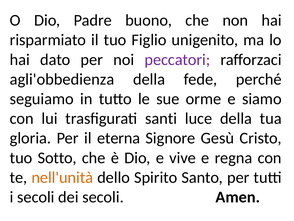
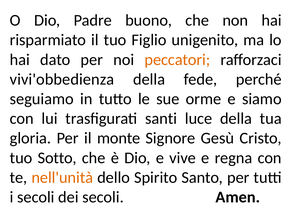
peccatori colour: purple -> orange
agli'obbedienza: agli'obbedienza -> vivi'obbedienza
eterna: eterna -> monte
